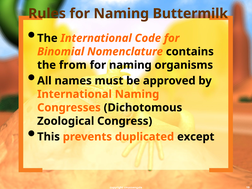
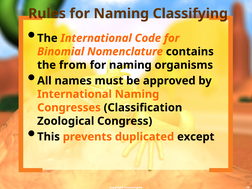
Buttermilk: Buttermilk -> Classifying
Dichotomous: Dichotomous -> Classification
